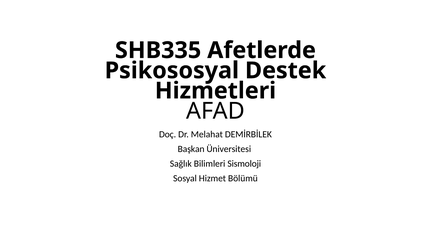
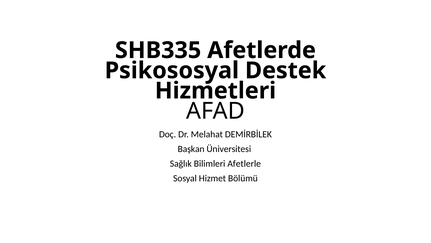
Sismoloji: Sismoloji -> Afetlerle
